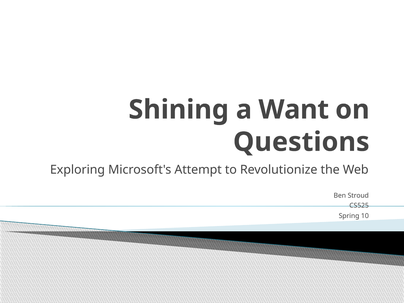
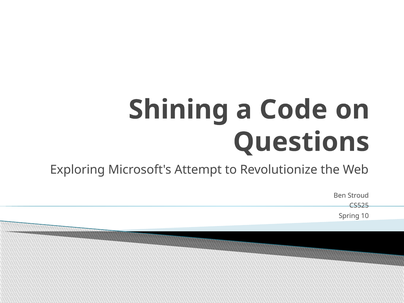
Want: Want -> Code
